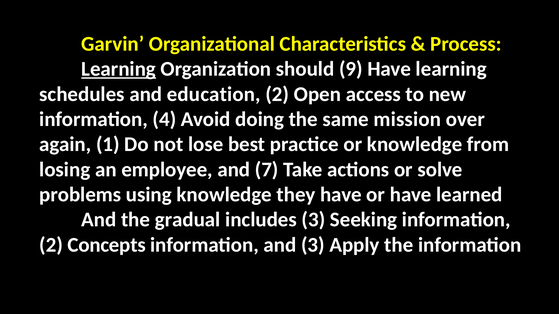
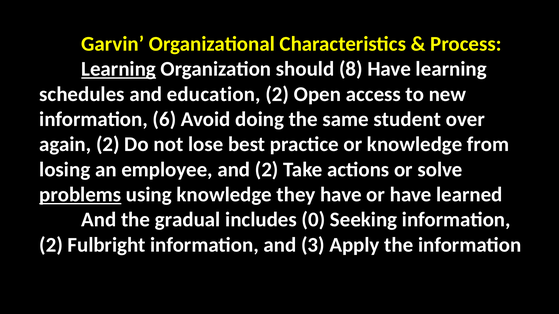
9: 9 -> 8
4: 4 -> 6
mission: mission -> student
again 1: 1 -> 2
and 7: 7 -> 2
problems underline: none -> present
includes 3: 3 -> 0
Concepts: Concepts -> Fulbright
